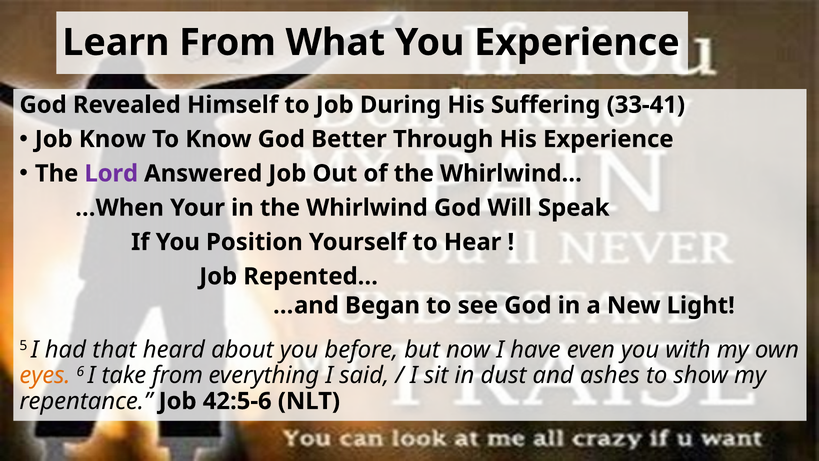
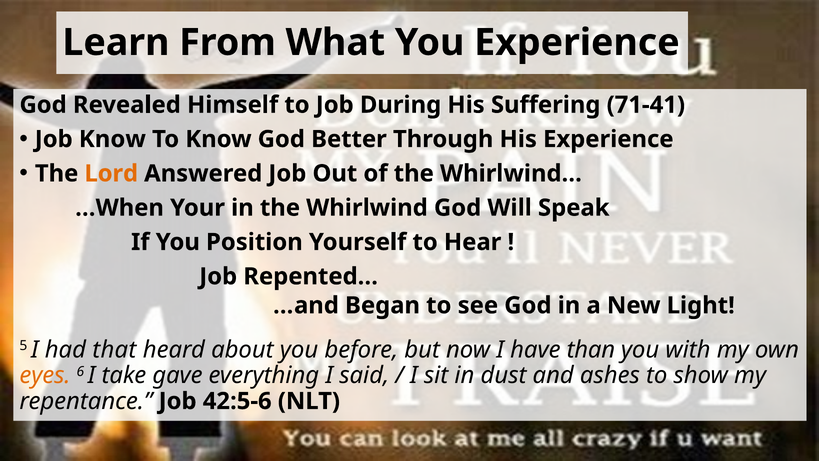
33-41: 33-41 -> 71-41
Lord colour: purple -> orange
even: even -> than
take from: from -> gave
